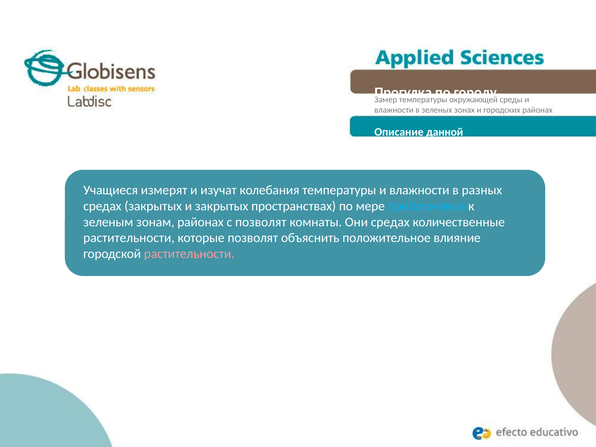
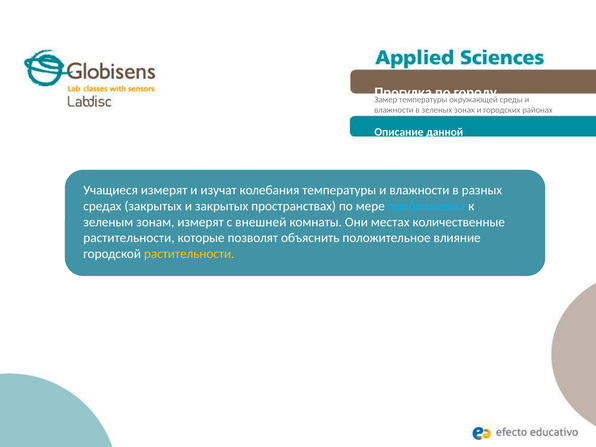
зонам районах: районах -> измерят
с позволят: позволят -> внешней
Они средах: средах -> местах
растительности at (189, 254) colour: pink -> yellow
